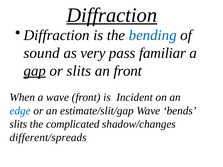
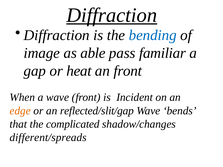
sound: sound -> image
very: very -> able
gap underline: present -> none
or slits: slits -> heat
edge colour: blue -> orange
estimate/slit/gap: estimate/slit/gap -> reflected/slit/gap
slits at (18, 124): slits -> that
